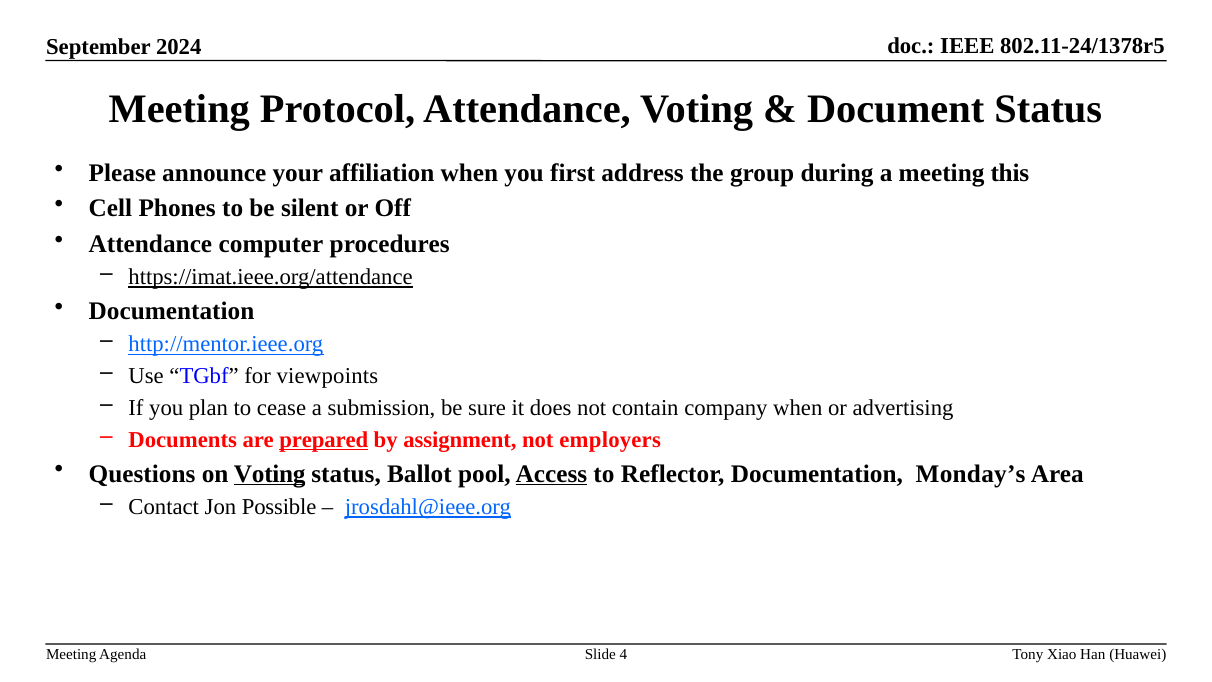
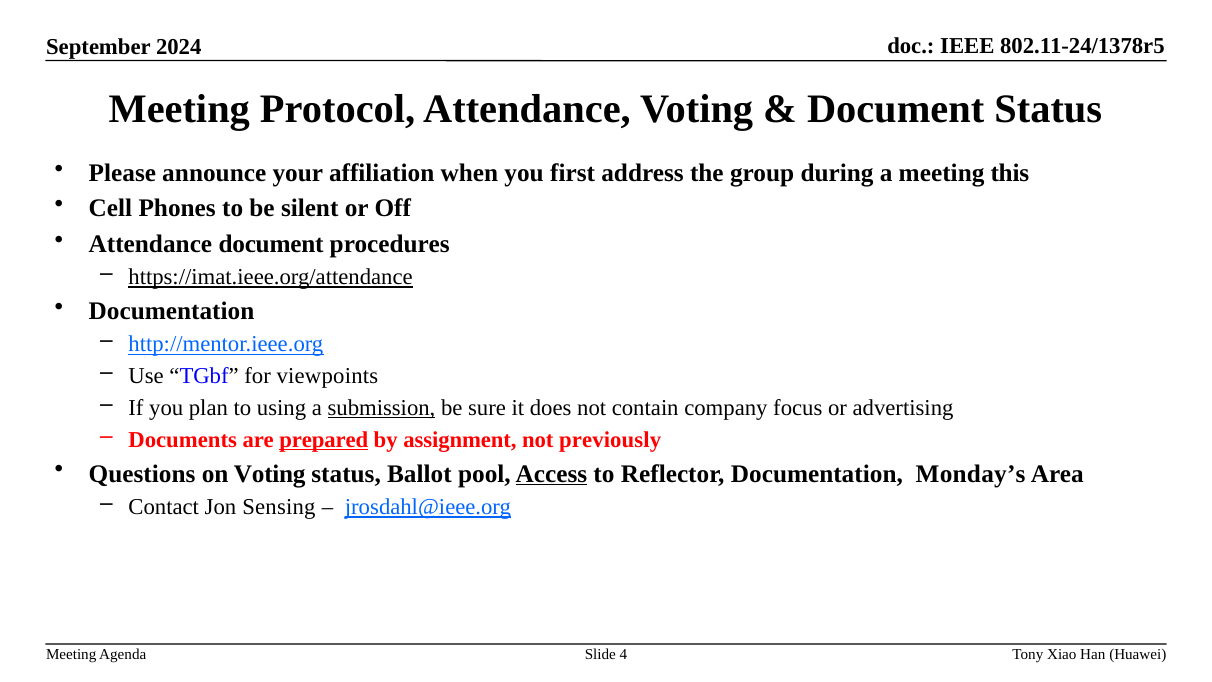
Attendance computer: computer -> document
cease: cease -> using
submission underline: none -> present
company when: when -> focus
employers: employers -> previously
Voting at (270, 473) underline: present -> none
Possible: Possible -> Sensing
